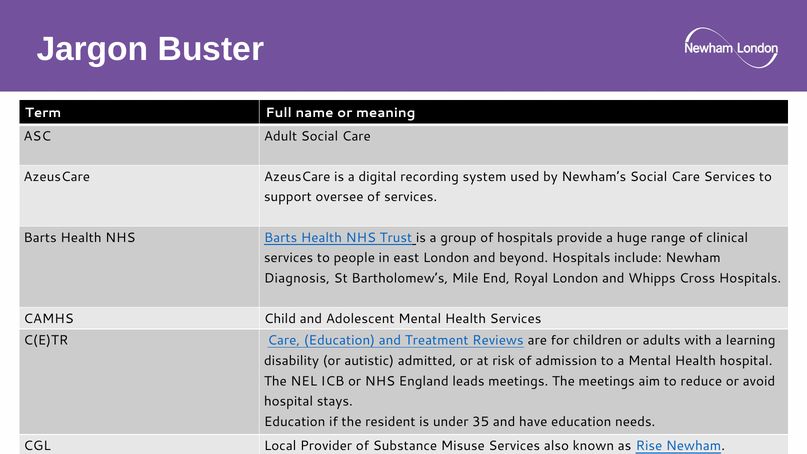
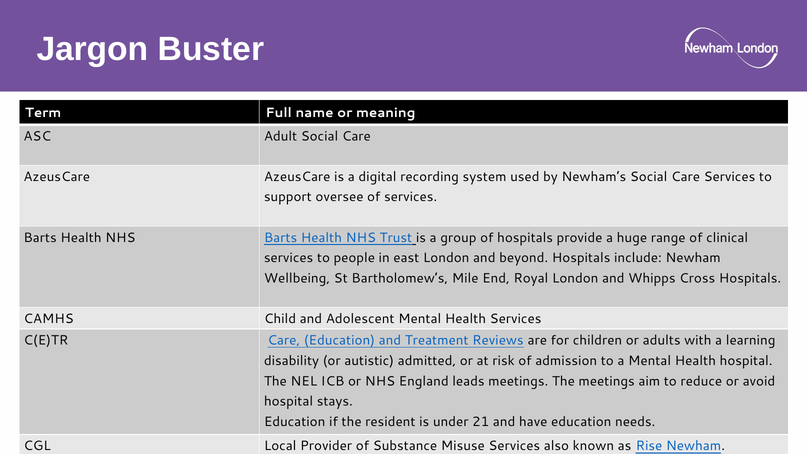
Diagnosis: Diagnosis -> Wellbeing
35: 35 -> 21
